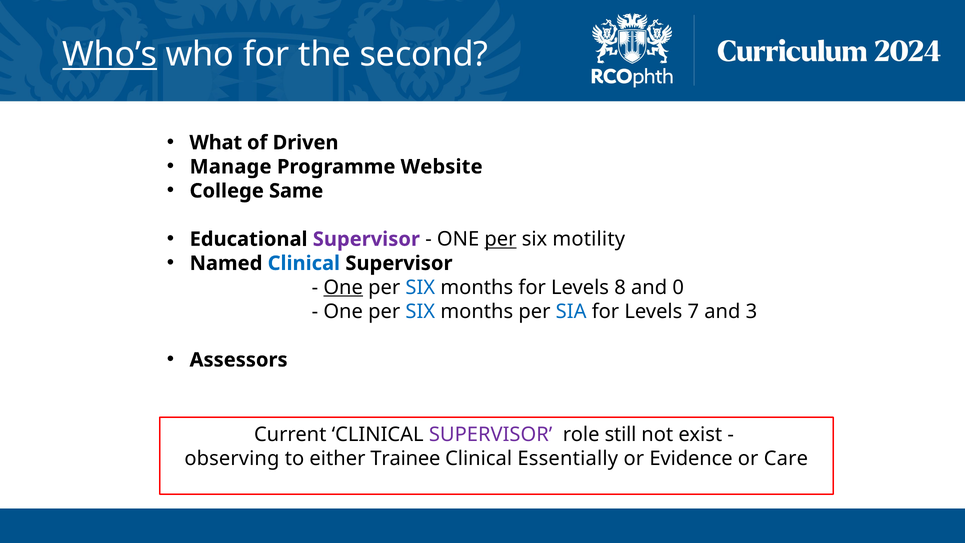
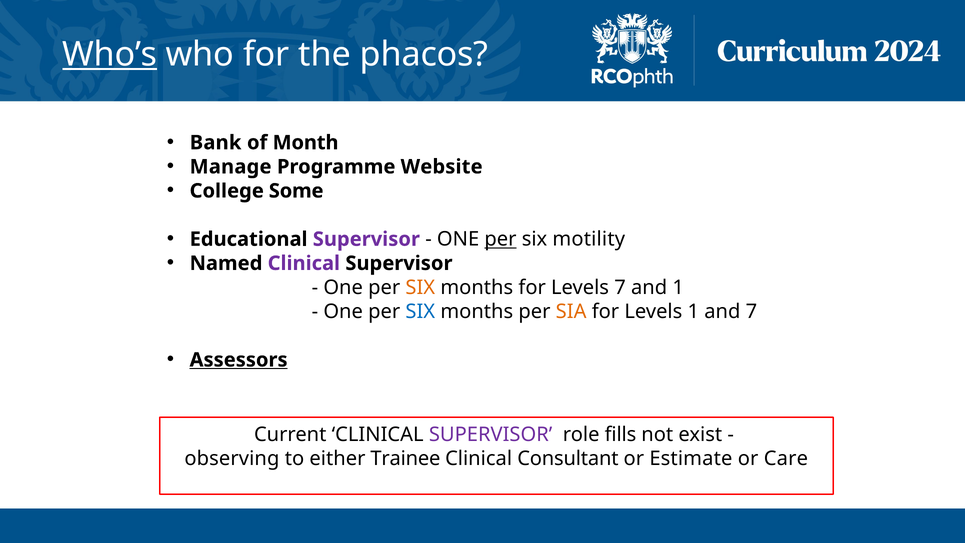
second: second -> phacos
What: What -> Bank
Driven: Driven -> Month
Same: Same -> Some
Clinical at (304, 263) colour: blue -> purple
One at (343, 287) underline: present -> none
SIX at (420, 287) colour: blue -> orange
Levels 8: 8 -> 7
and 0: 0 -> 1
SIA colour: blue -> orange
Levels 7: 7 -> 1
and 3: 3 -> 7
Assessors underline: none -> present
still: still -> fills
Essentially: Essentially -> Consultant
Evidence: Evidence -> Estimate
